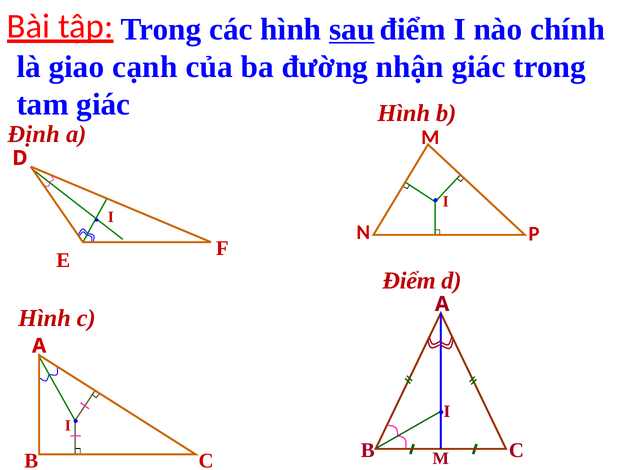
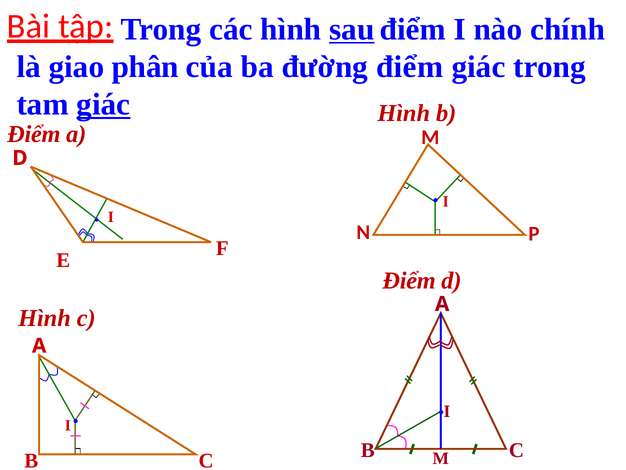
cạnh: cạnh -> phân
đường nhận: nhận -> điểm
giác at (103, 104) underline: none -> present
Định at (34, 134): Định -> Điểm
